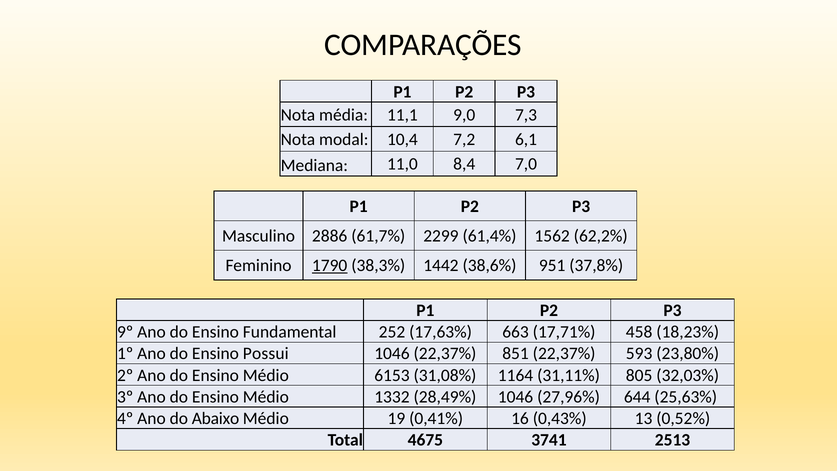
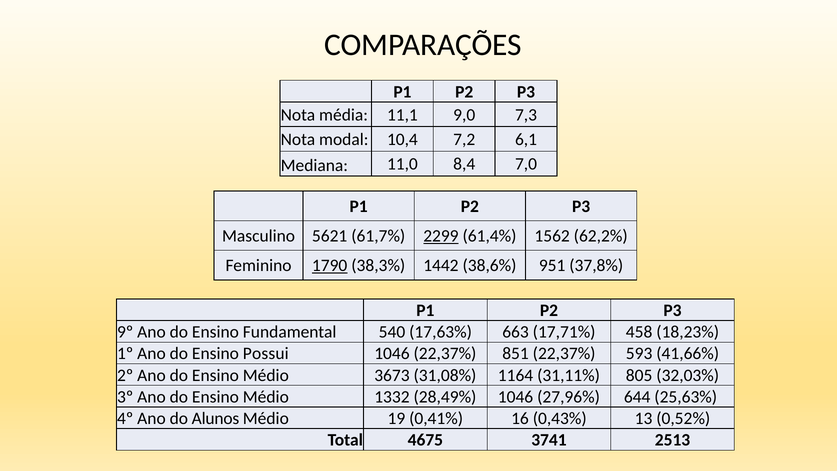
2886: 2886 -> 5621
2299 underline: none -> present
252: 252 -> 540
23,80%: 23,80% -> 41,66%
6153: 6153 -> 3673
Abaixo: Abaixo -> Alunos
